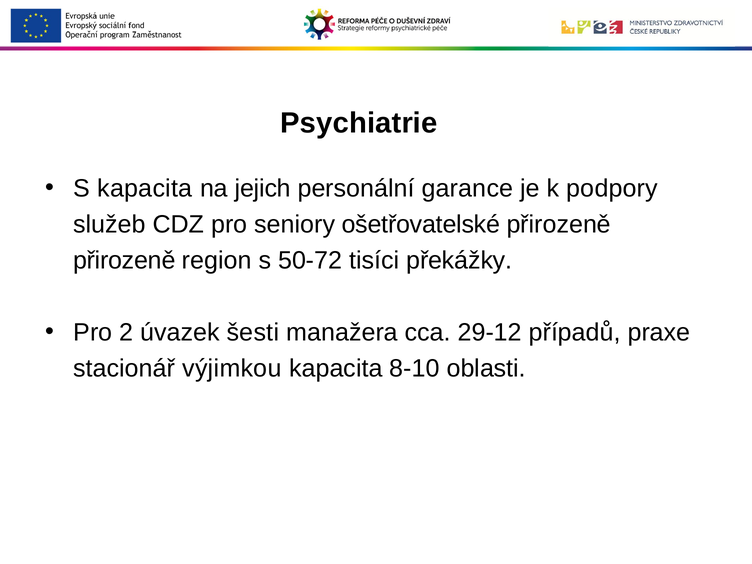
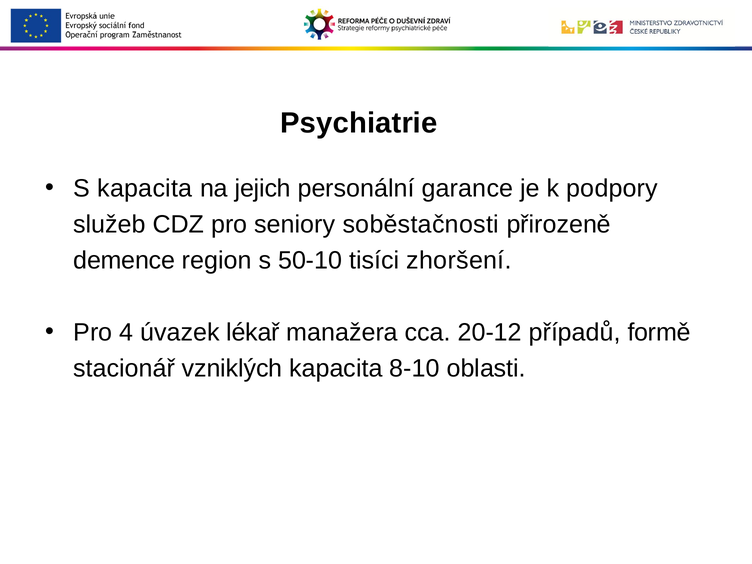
ošetřovatelské: ošetřovatelské -> soběstačnosti
přirozeně at (124, 260): přirozeně -> demence
50-72: 50-72 -> 50-10
překážky: překážky -> zhoršení
2: 2 -> 4
šesti: šesti -> lékař
29-12: 29-12 -> 20-12
praxe: praxe -> formě
výjimkou: výjimkou -> vzniklých
